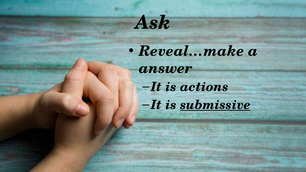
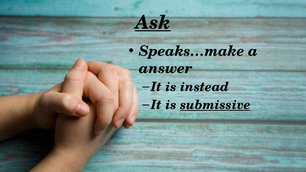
Ask underline: none -> present
Reveal…make: Reveal…make -> Speaks…make
actions: actions -> instead
